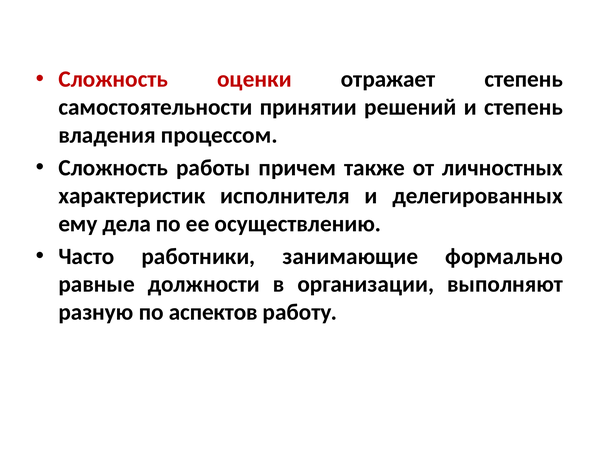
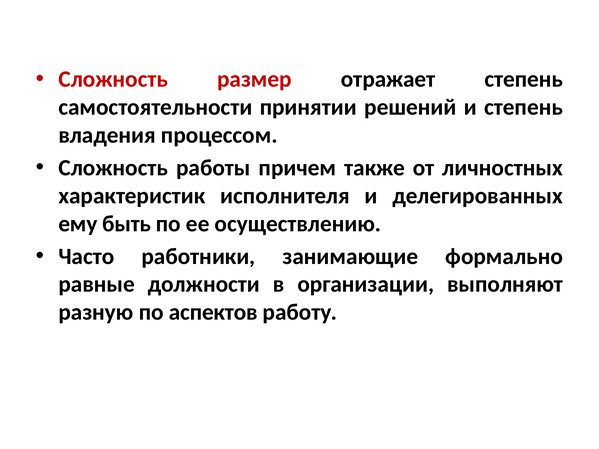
оценки: оценки -> размер
дела: дела -> быть
